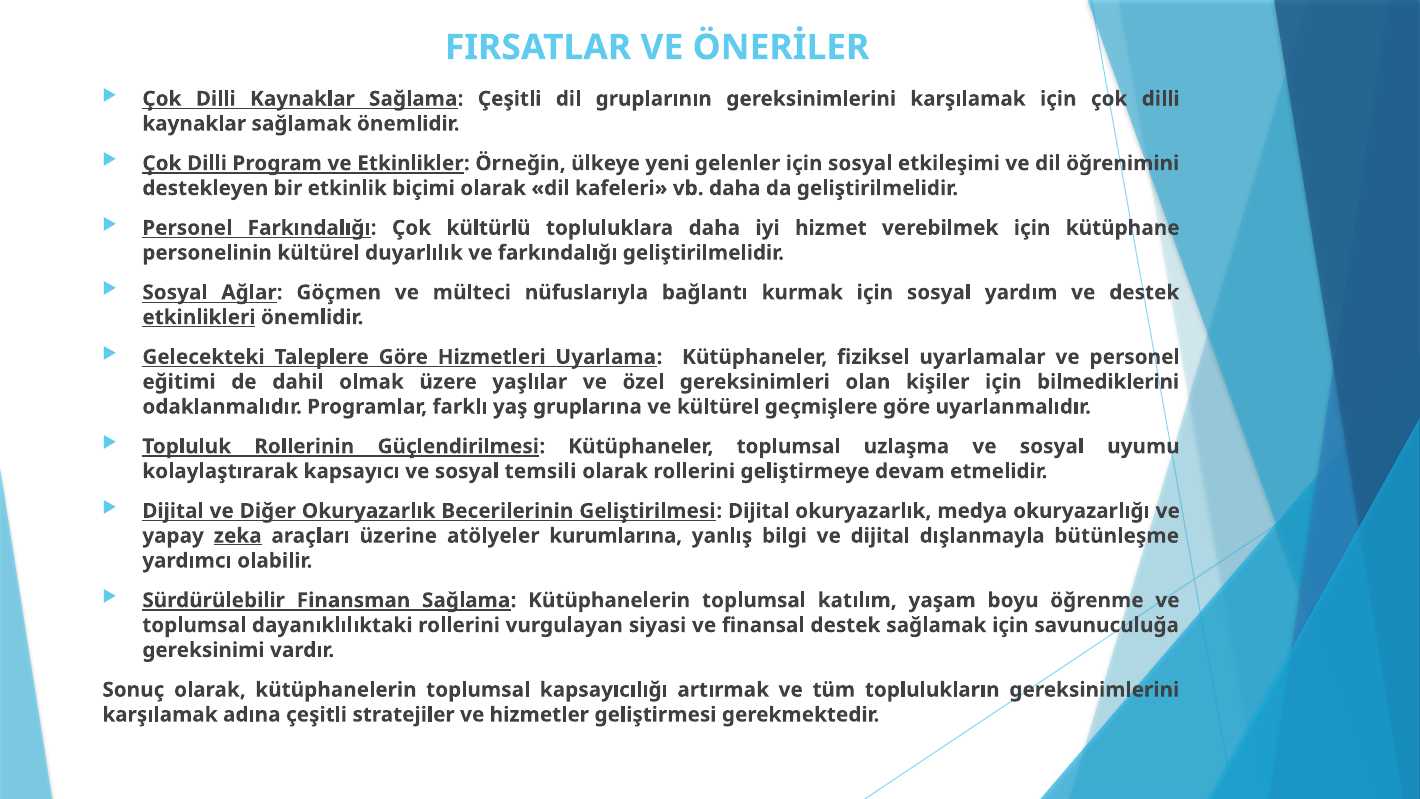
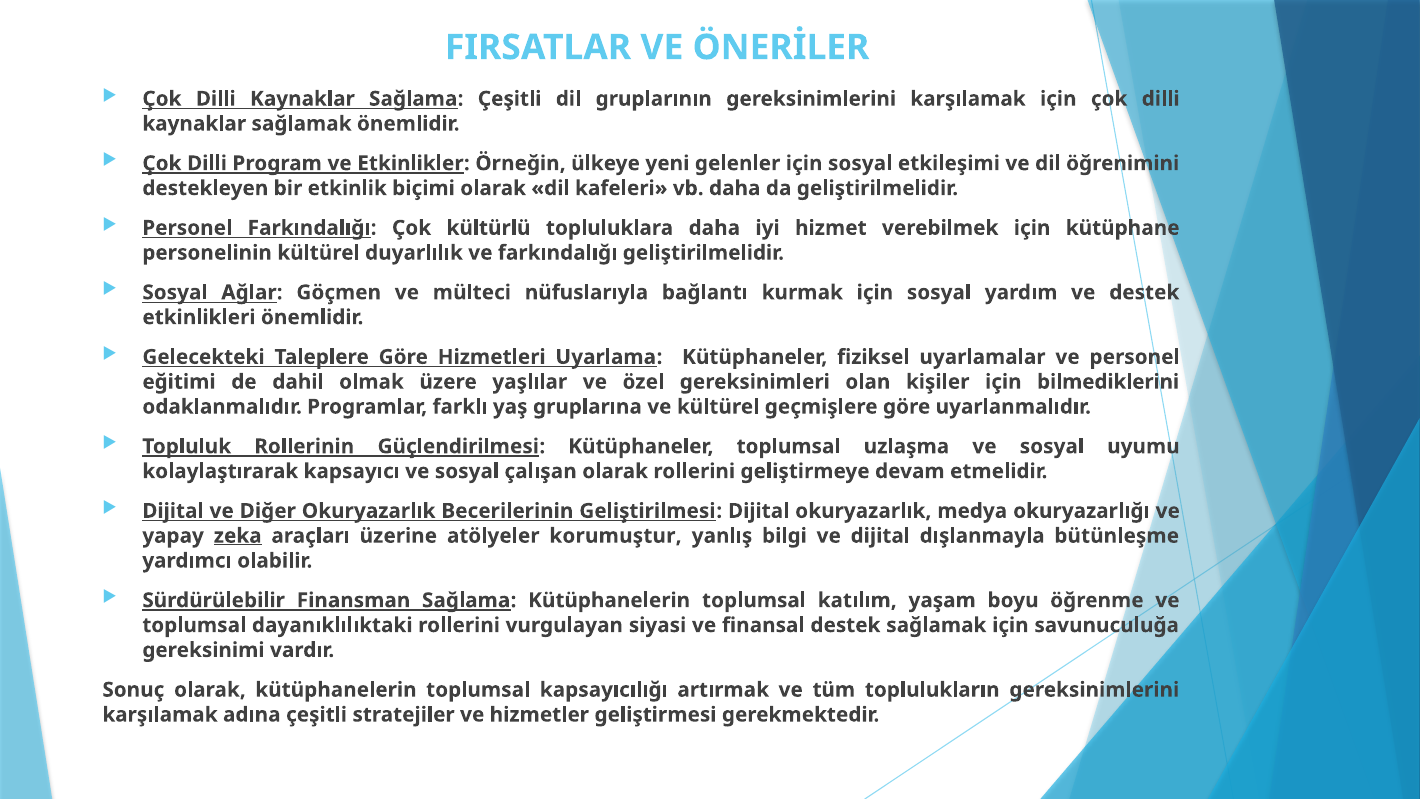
etkinlikleri underline: present -> none
temsili: temsili -> çalışan
kurumlarına: kurumlarına -> korumuştur
